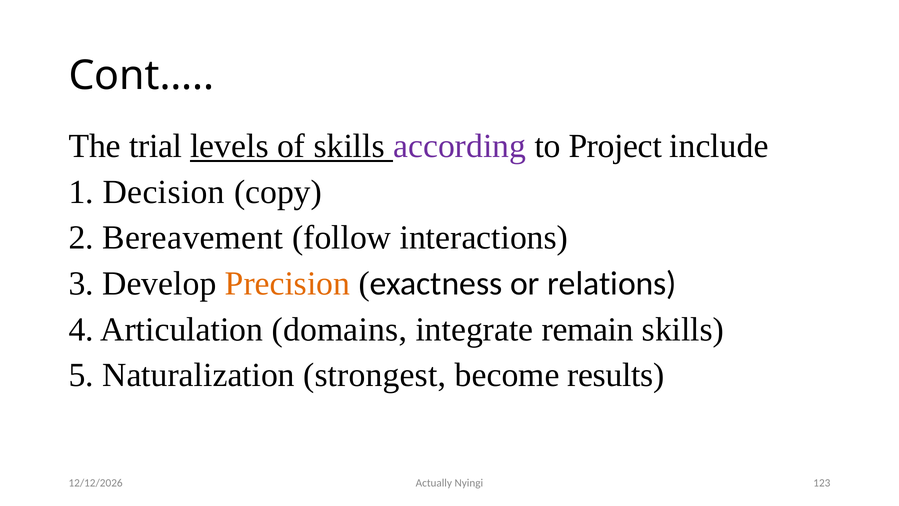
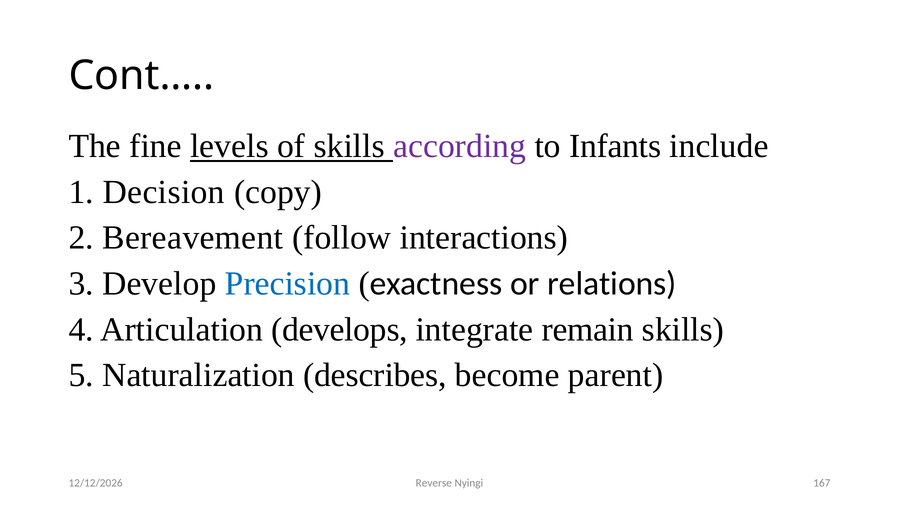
trial: trial -> fine
Project: Project -> Infants
Precision colour: orange -> blue
domains: domains -> develops
strongest: strongest -> describes
results: results -> parent
Actually: Actually -> Reverse
123: 123 -> 167
